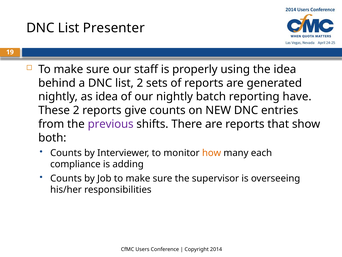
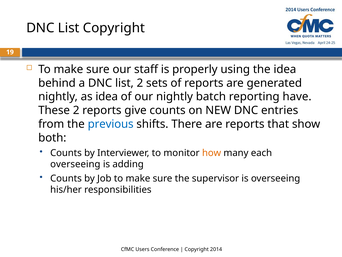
List Presenter: Presenter -> Copyright
previous colour: purple -> blue
compliance at (75, 164): compliance -> overseeing
